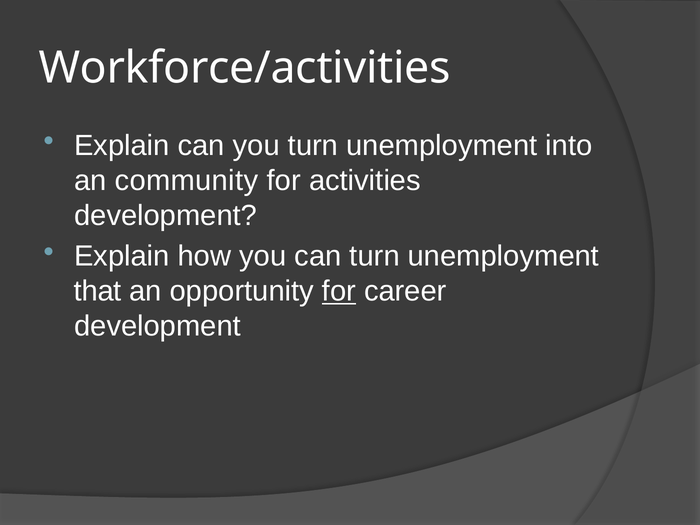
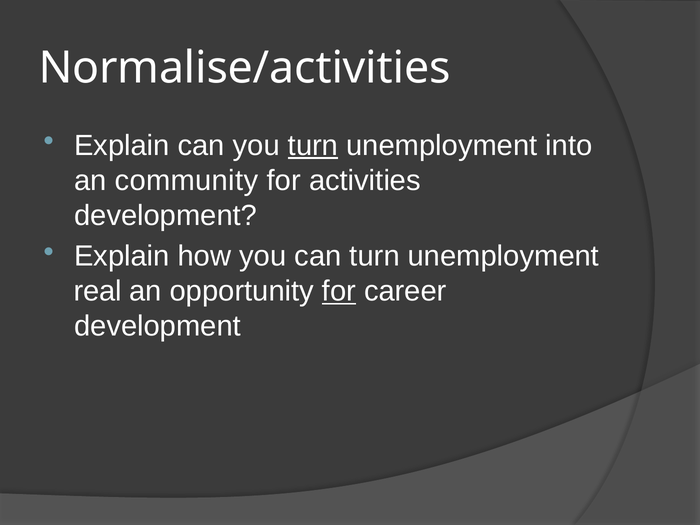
Workforce/activities: Workforce/activities -> Normalise/activities
turn at (313, 145) underline: none -> present
that: that -> real
